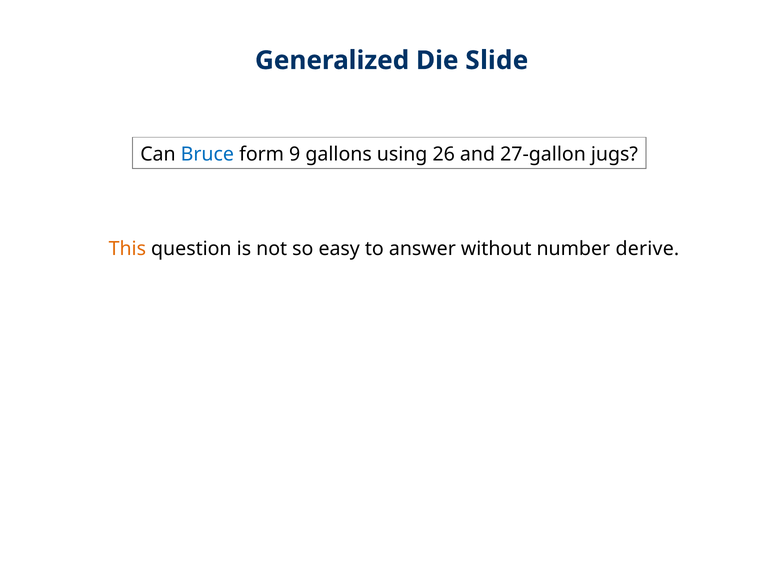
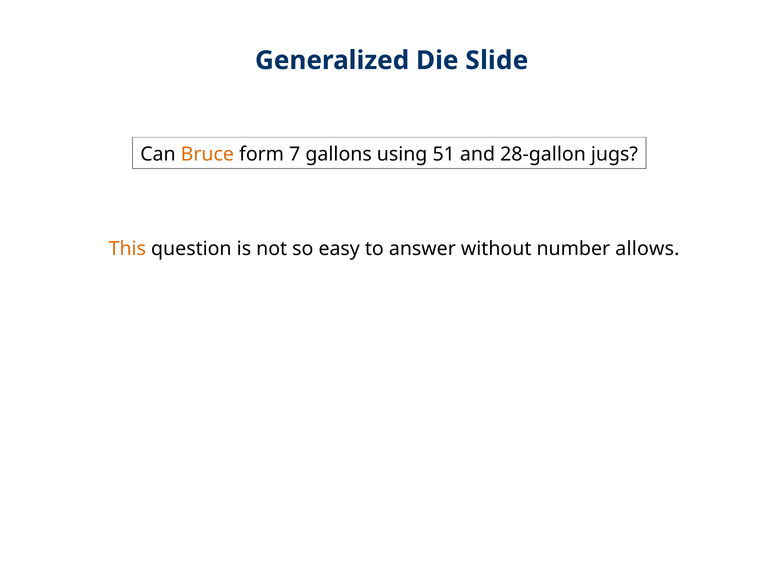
Bruce colour: blue -> orange
9: 9 -> 7
26: 26 -> 51
27-gallon: 27-gallon -> 28-gallon
derive: derive -> allows
